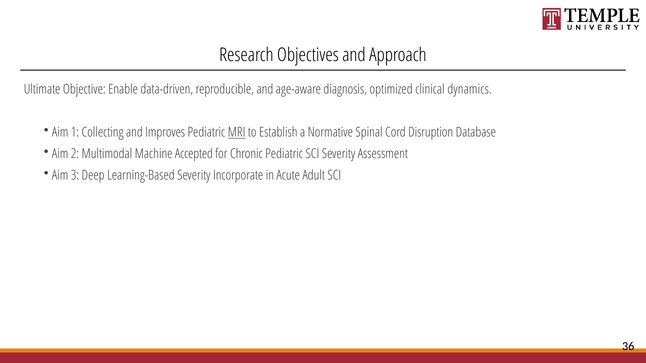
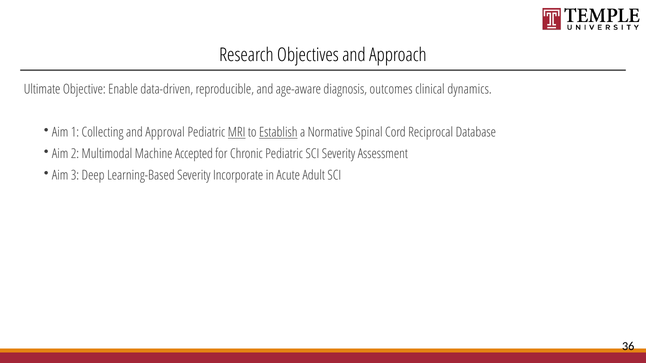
optimized: optimized -> outcomes
Improves: Improves -> Approval
Establish underline: none -> present
Disruption: Disruption -> Reciprocal
